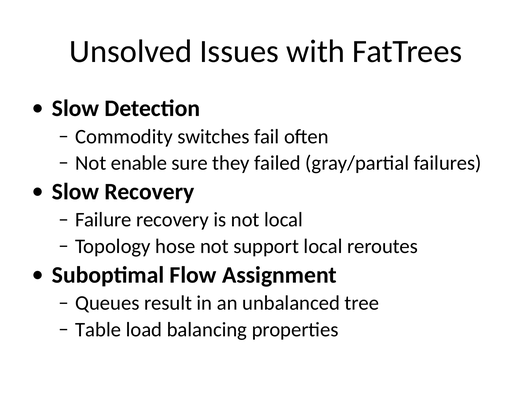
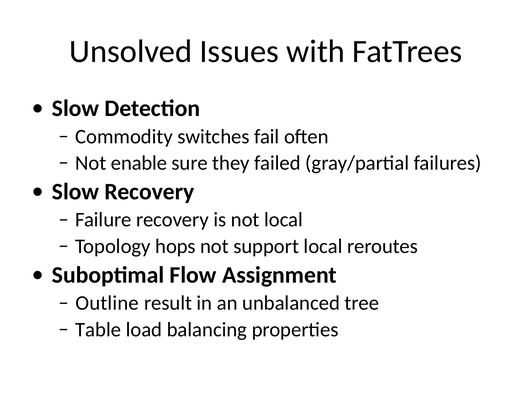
hose: hose -> hops
Queues: Queues -> Outline
